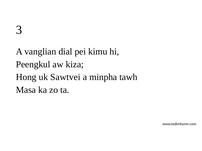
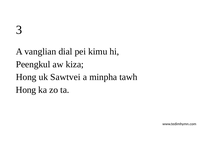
Masa at (26, 90): Masa -> Hong
